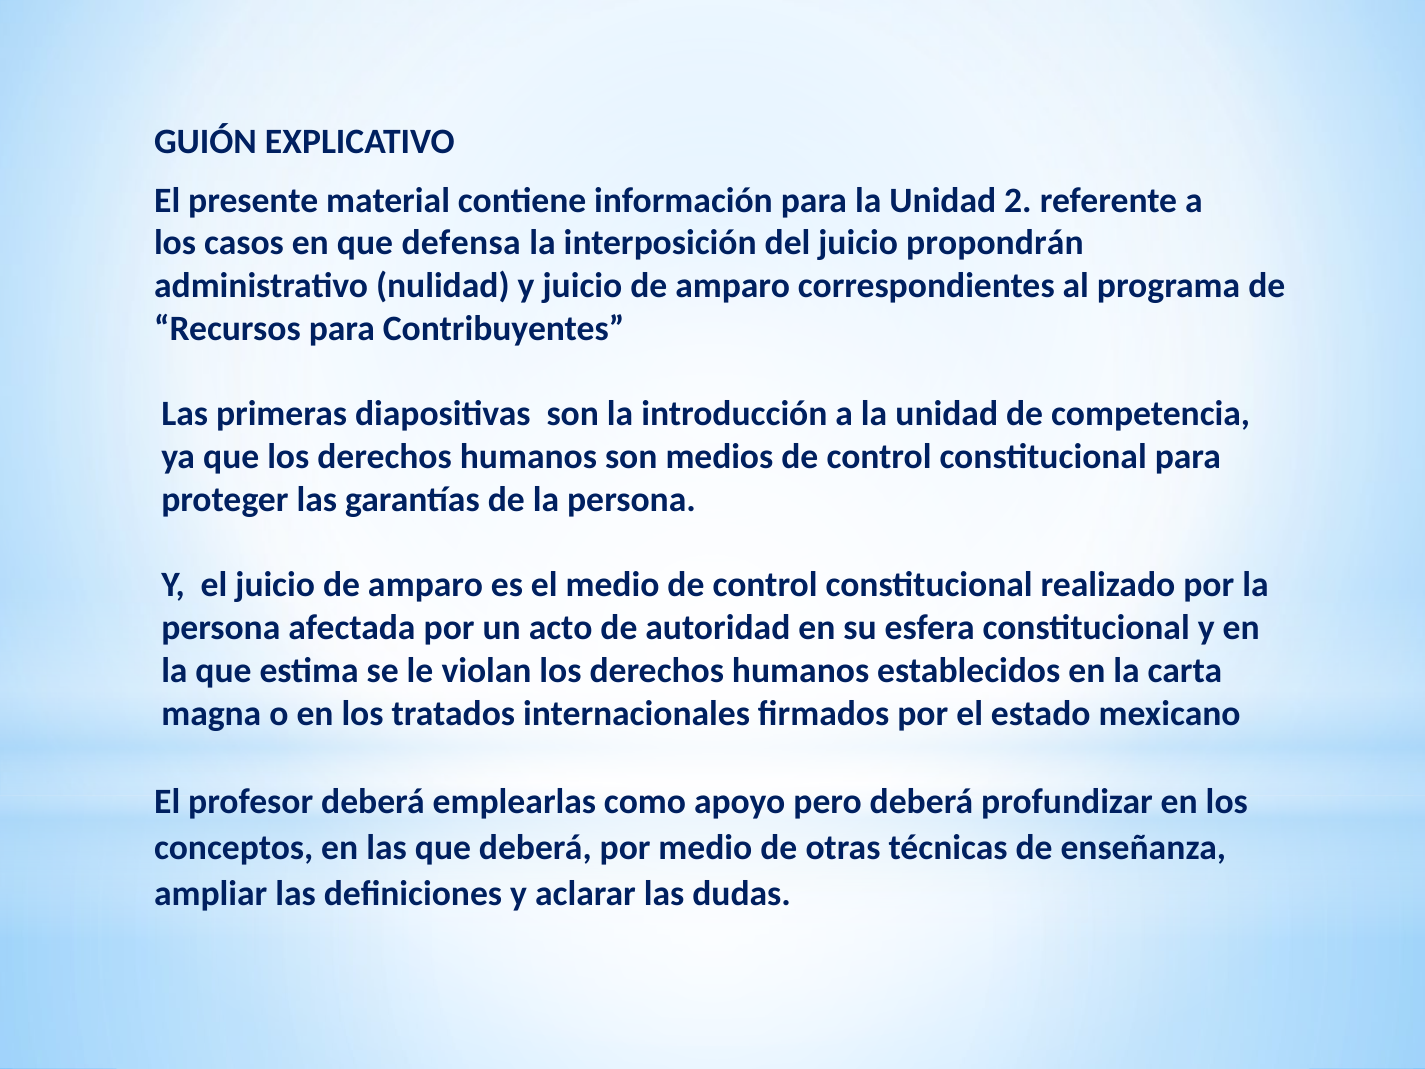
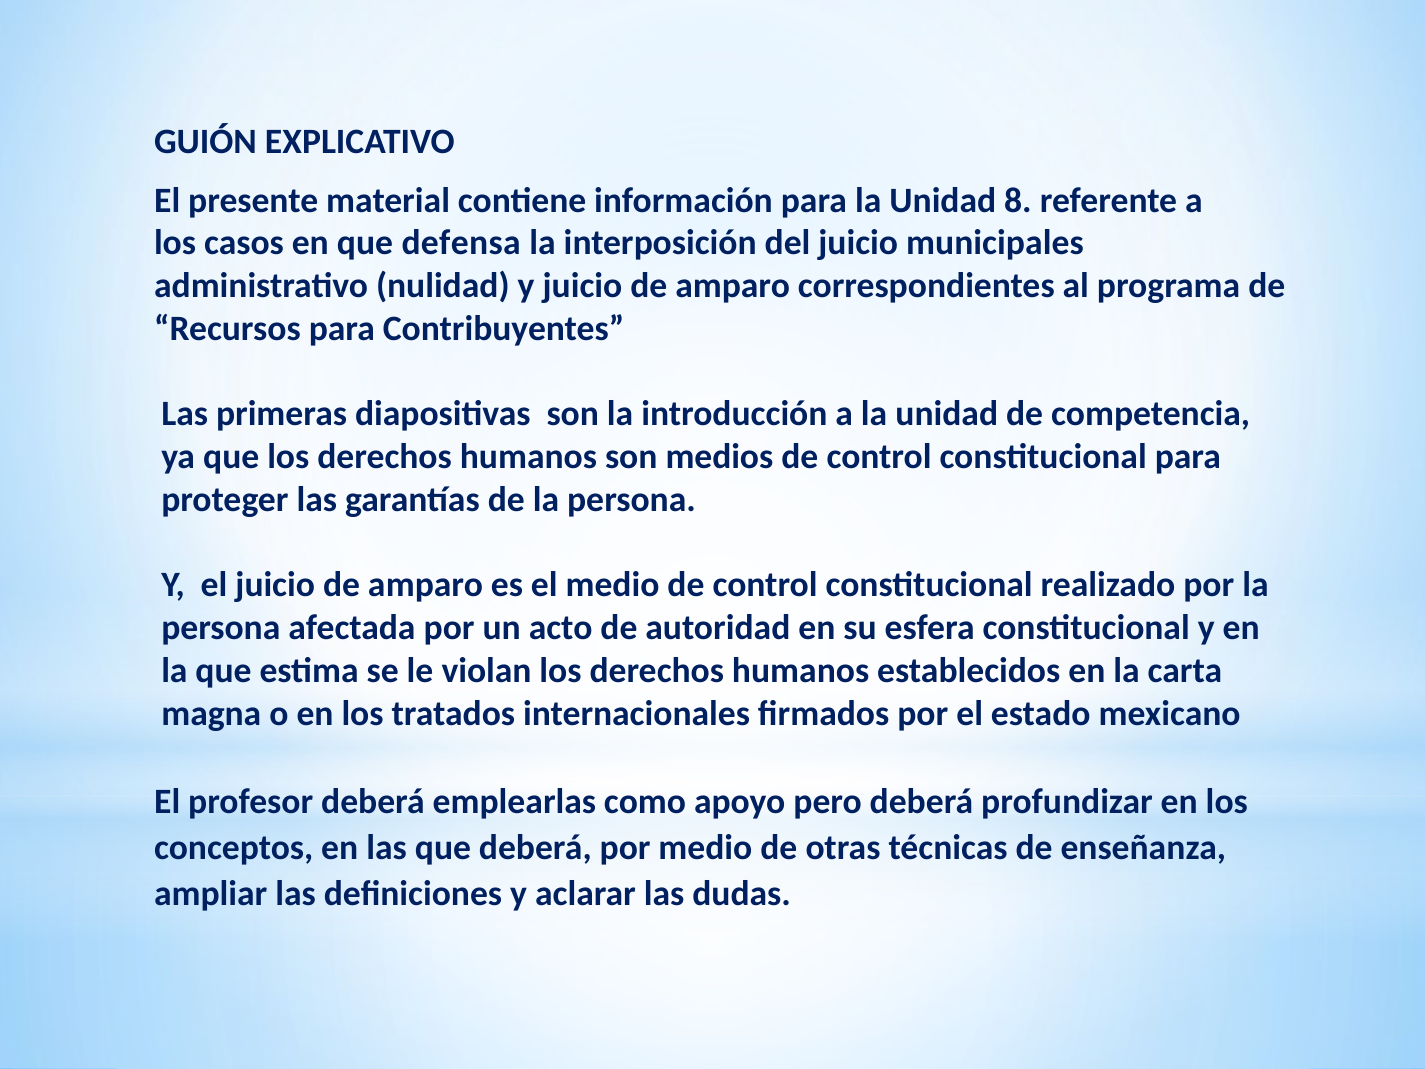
2: 2 -> 8
propondrán: propondrán -> municipales
